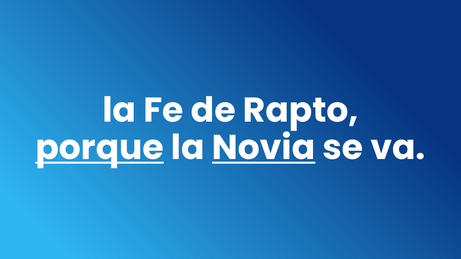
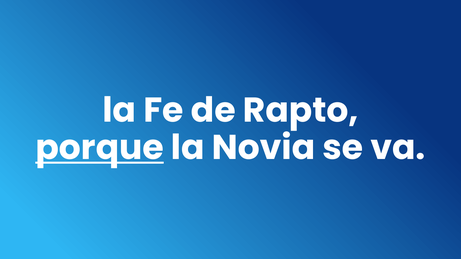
Novia underline: present -> none
